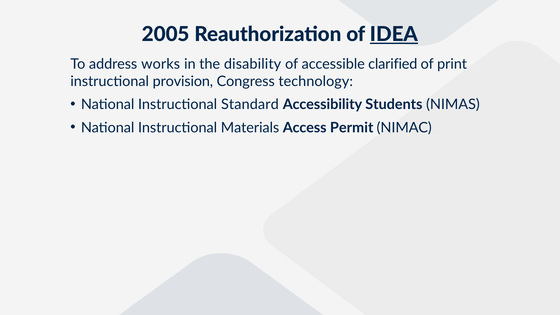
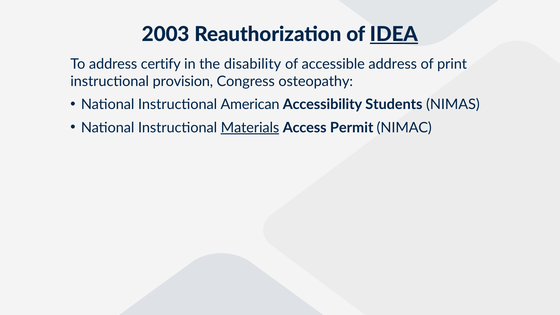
2005: 2005 -> 2003
works: works -> certify
accessible clarified: clarified -> address
technology: technology -> osteopathy
Standard: Standard -> American
Materials underline: none -> present
